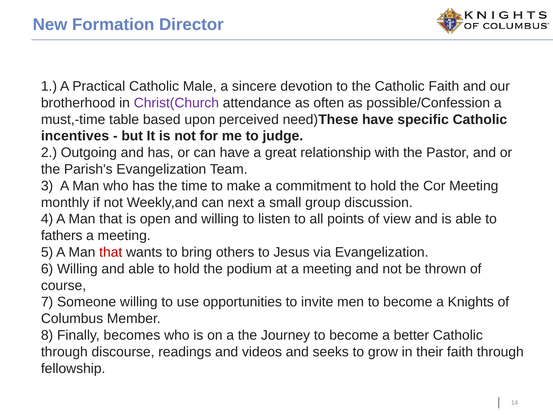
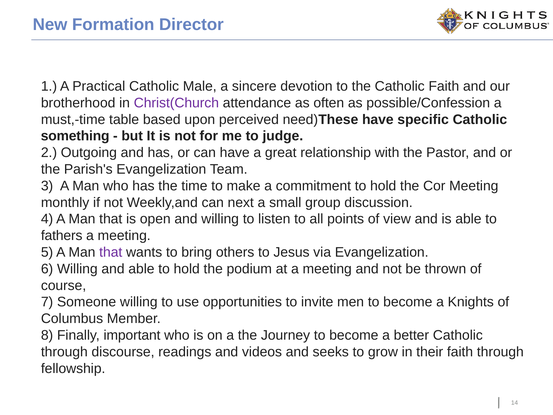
incentives: incentives -> something
that at (111, 252) colour: red -> purple
becomes: becomes -> important
